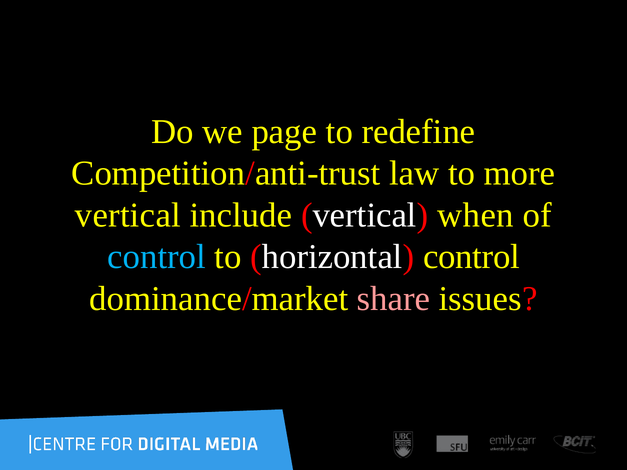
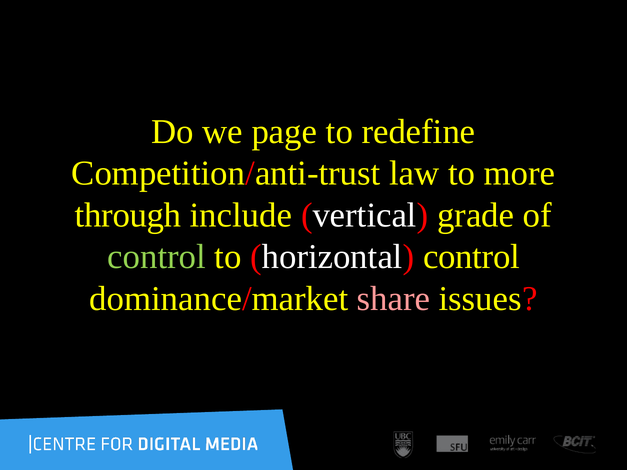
vertical at (128, 215): vertical -> through
when: when -> grade
control at (157, 257) colour: light blue -> light green
